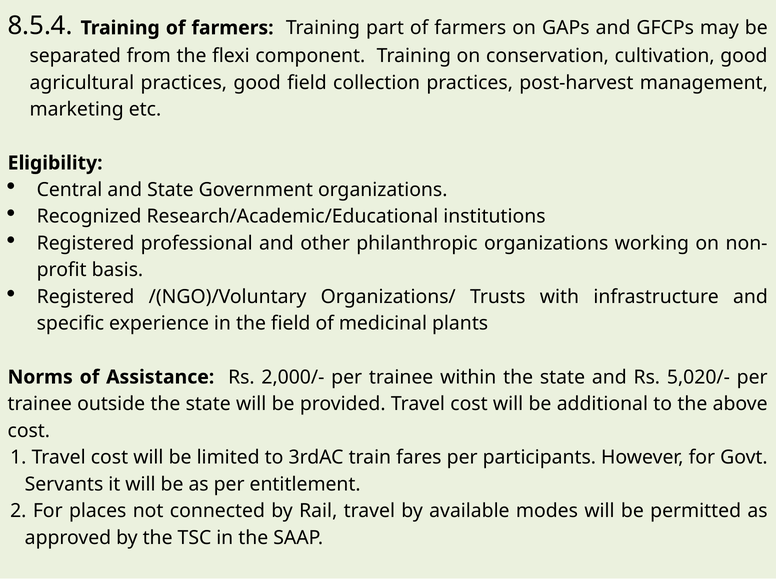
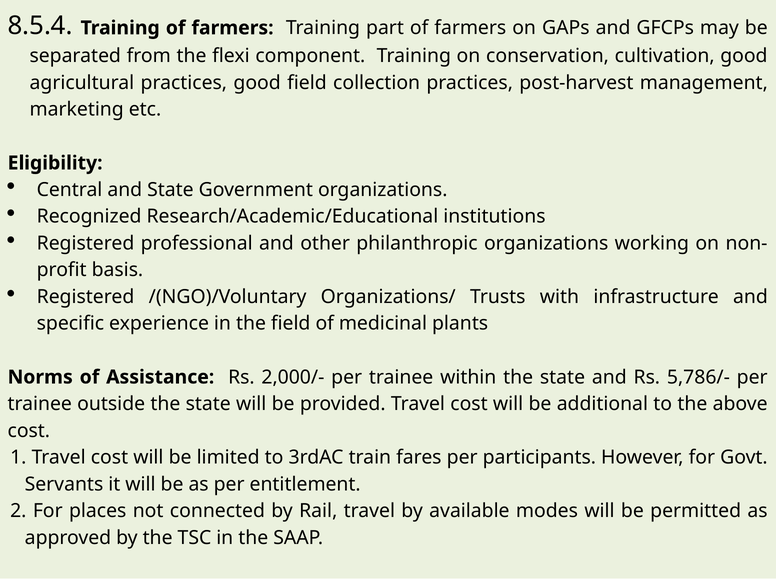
5,020/-: 5,020/- -> 5,786/-
